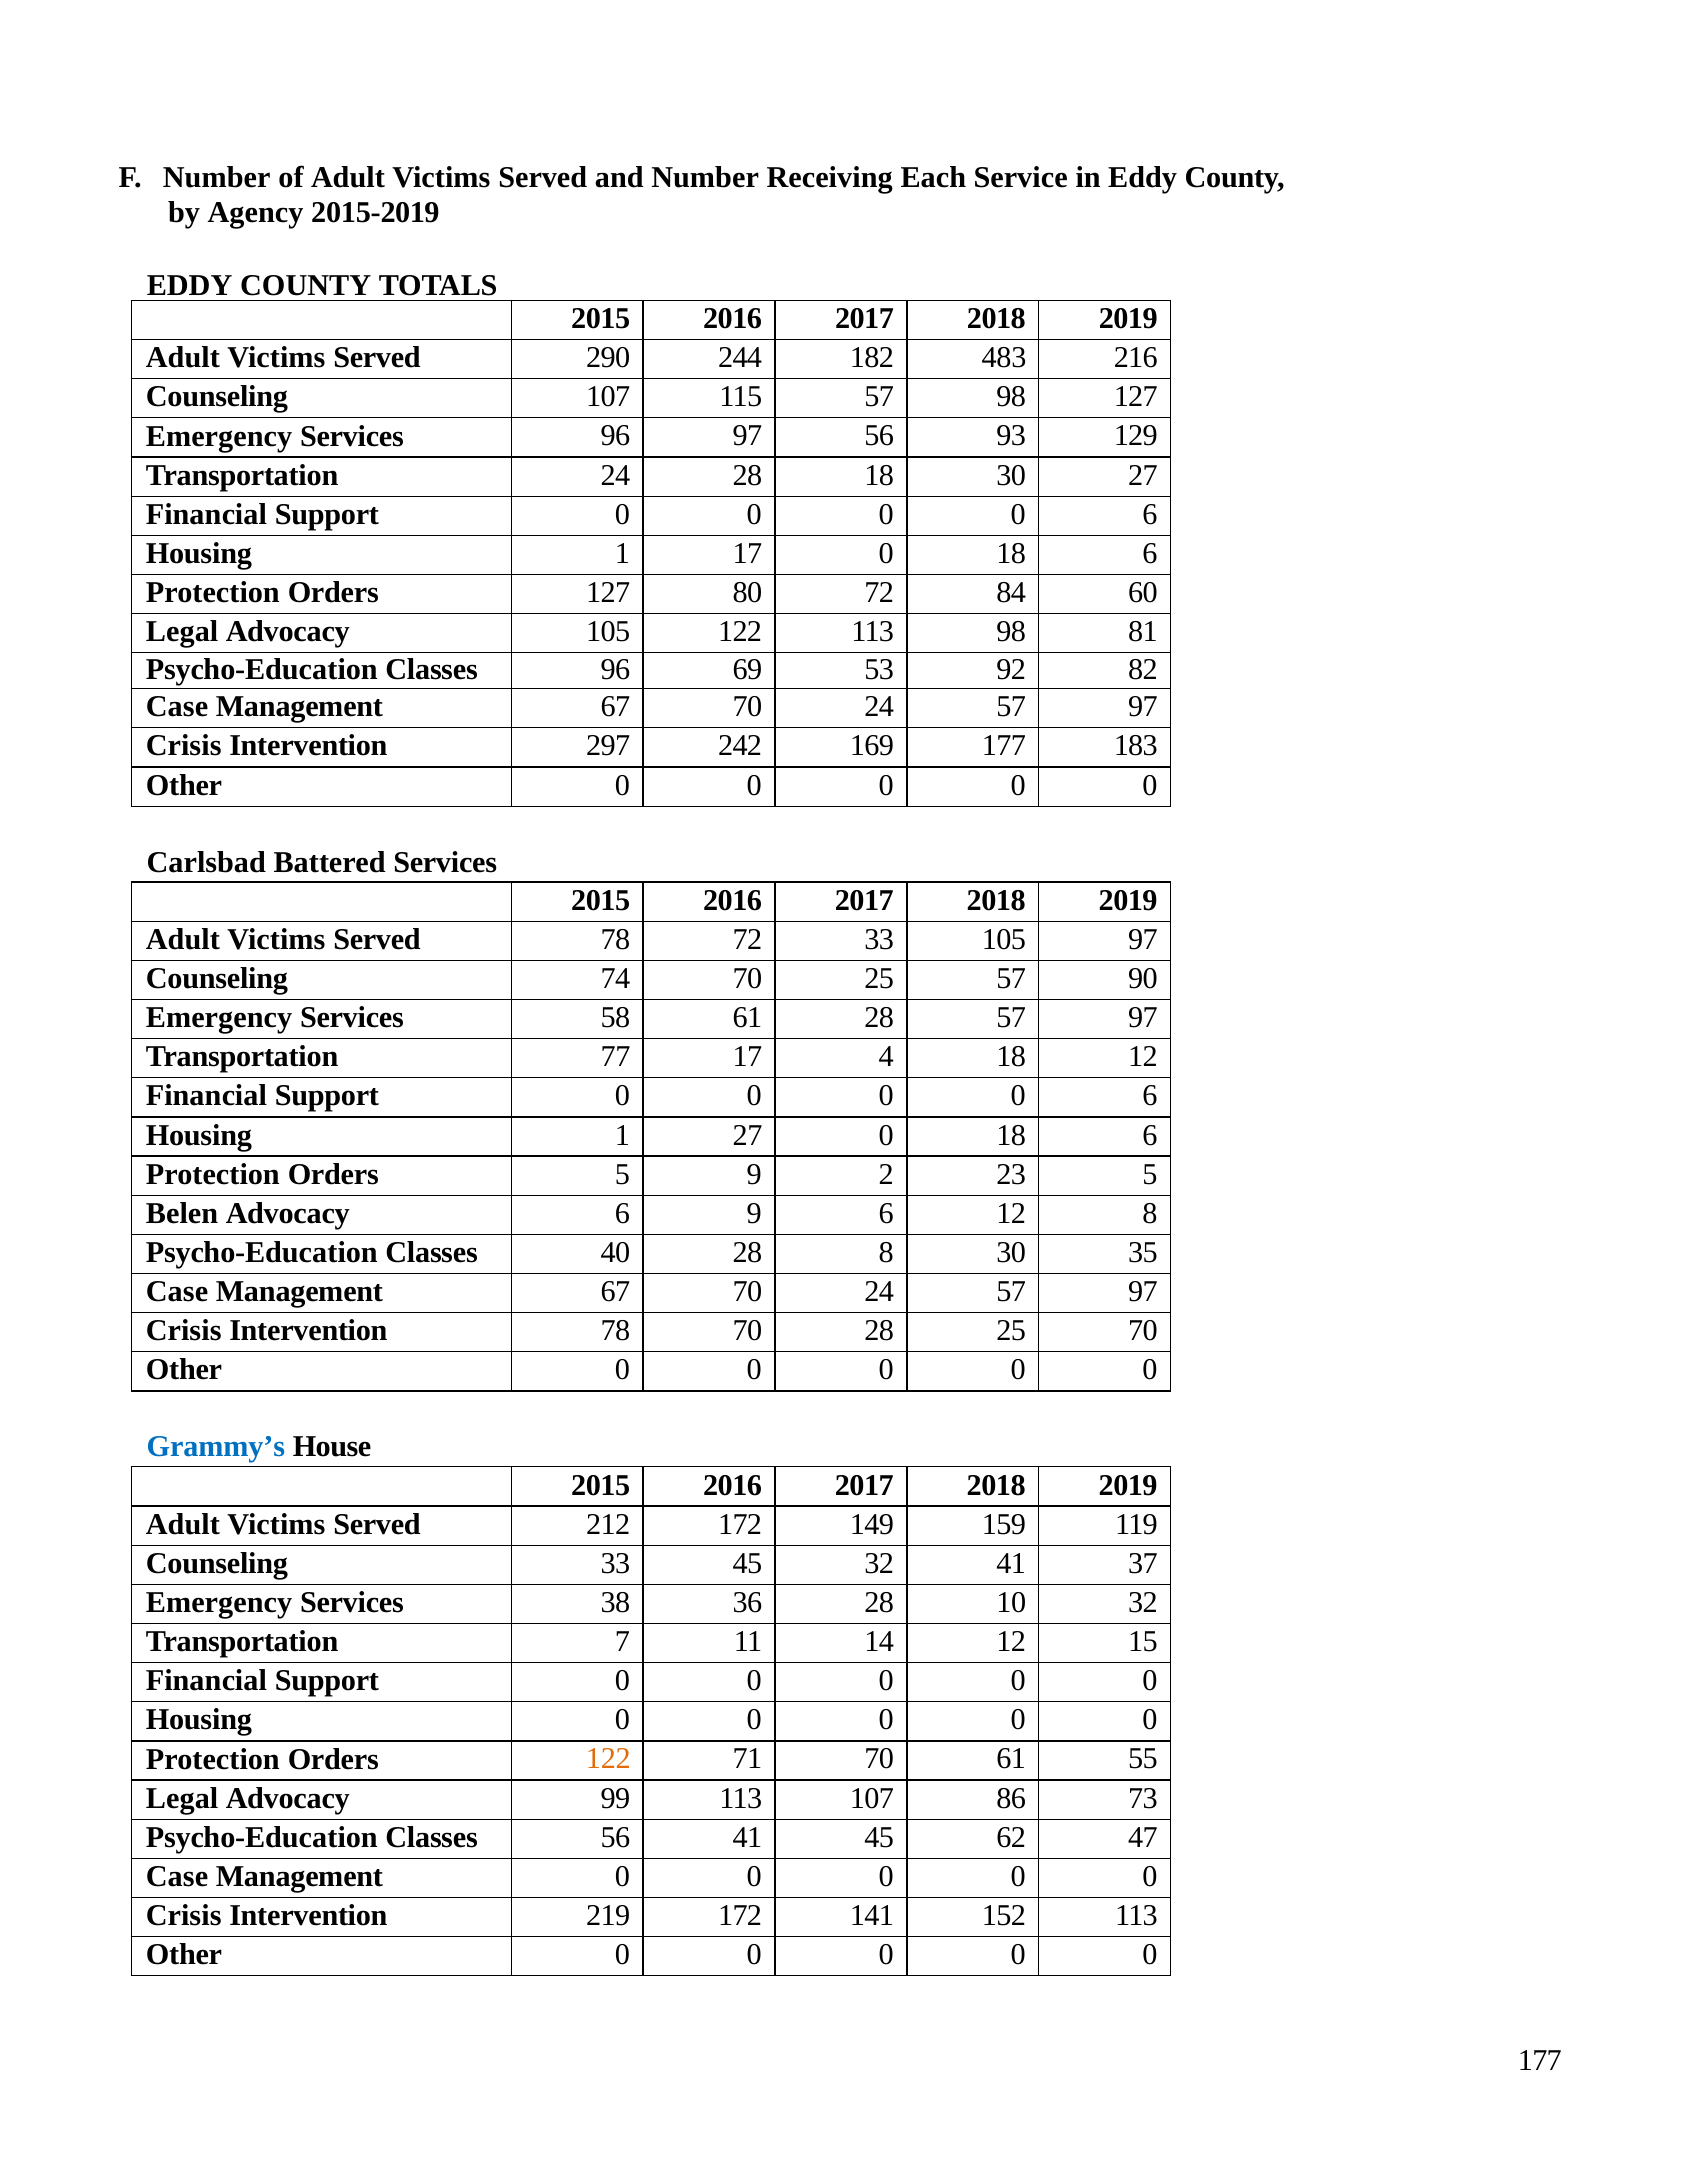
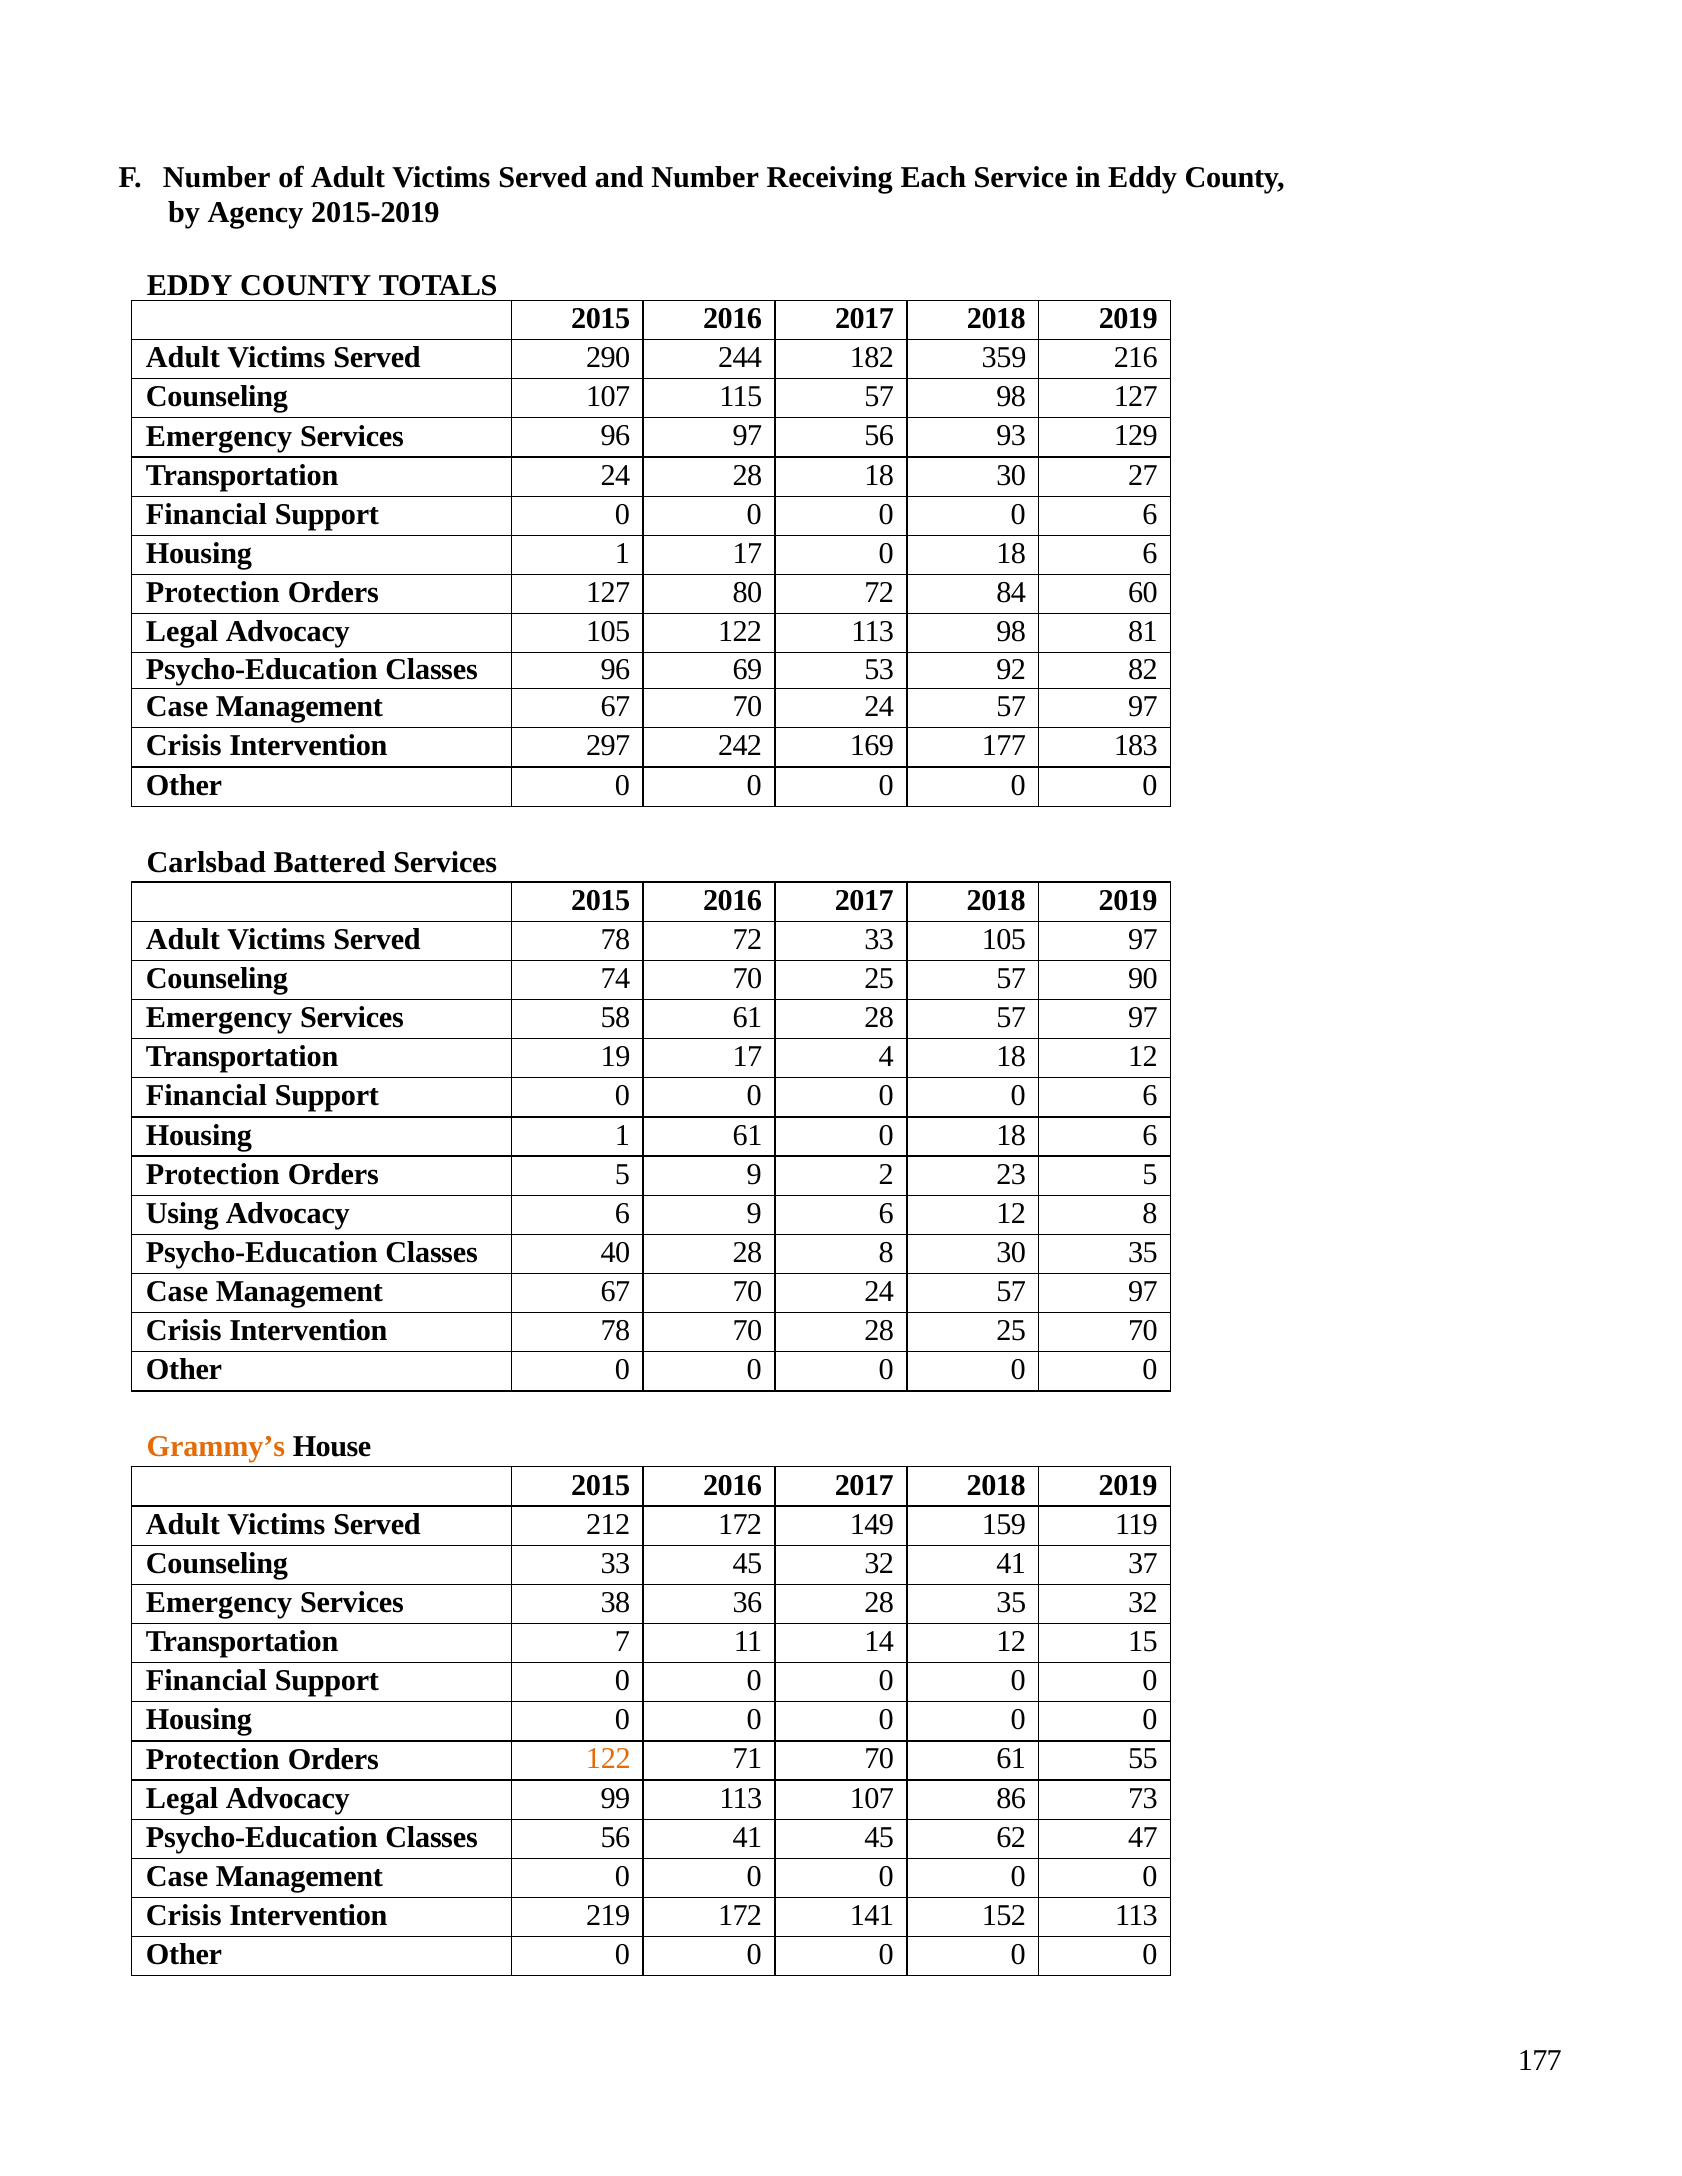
483: 483 -> 359
77: 77 -> 19
1 27: 27 -> 61
Belen: Belen -> Using
Grammy’s colour: blue -> orange
28 10: 10 -> 35
